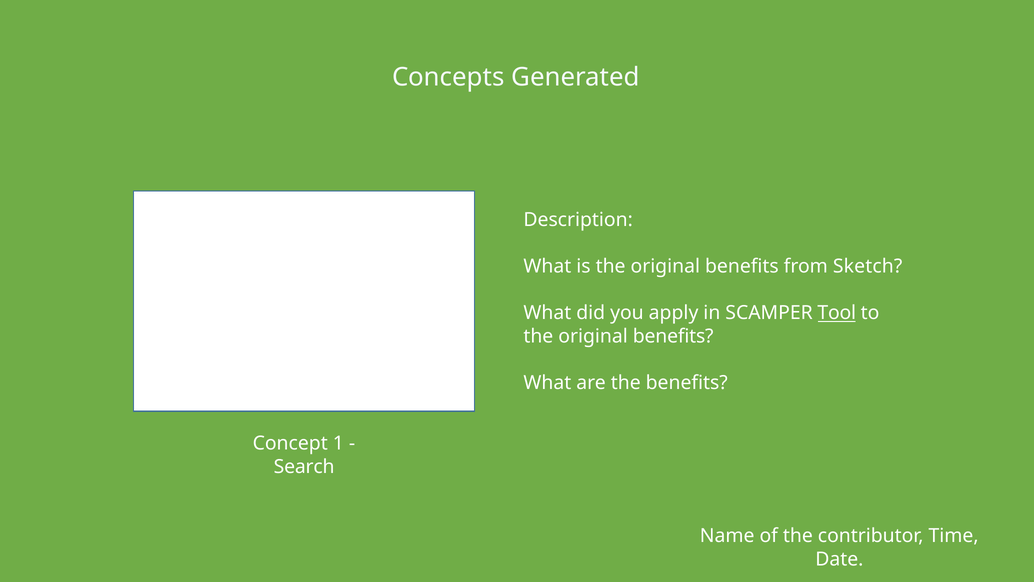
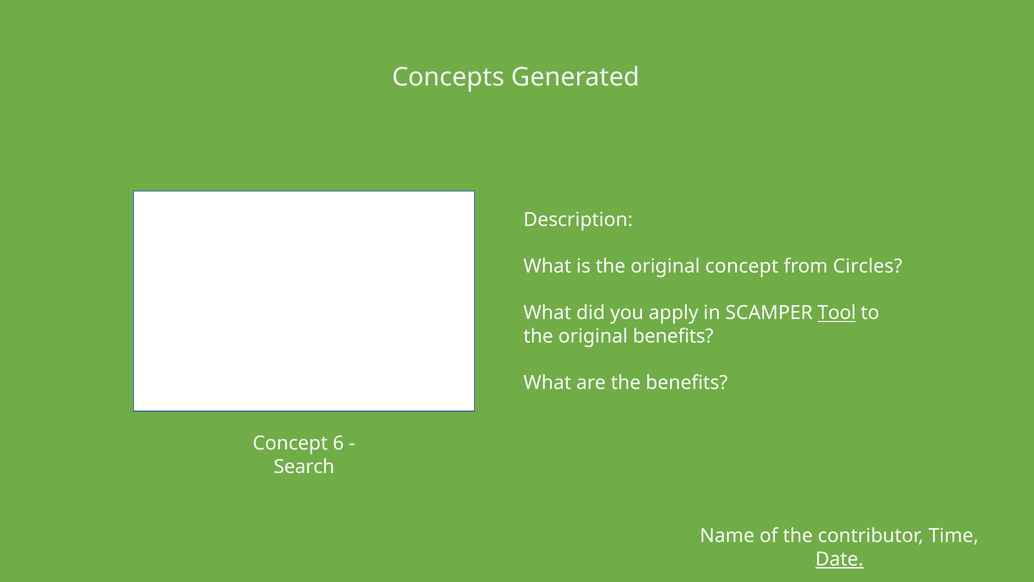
is the original benefits: benefits -> concept
Sketch: Sketch -> Circles
1: 1 -> 6
Date underline: none -> present
